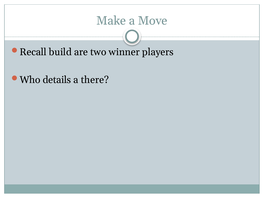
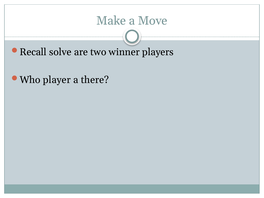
build: build -> solve
details: details -> player
